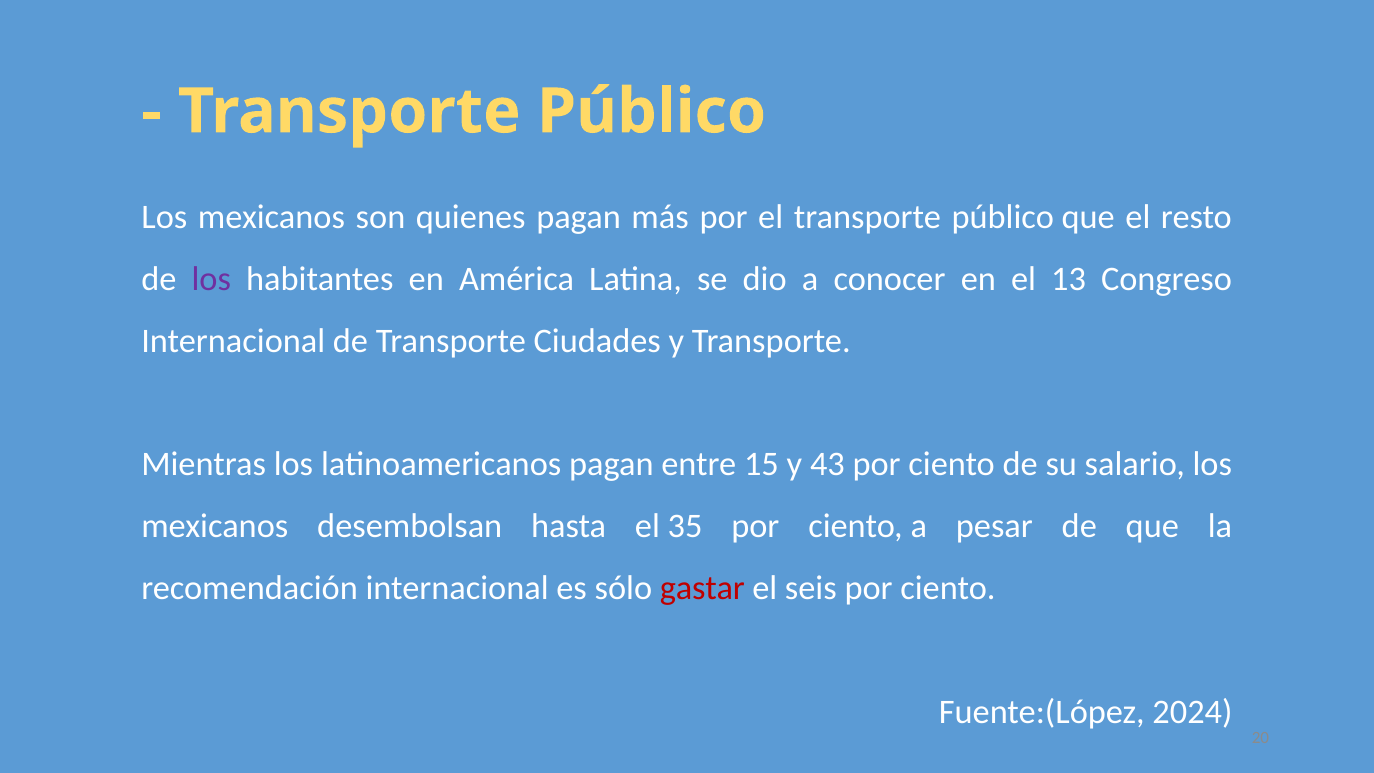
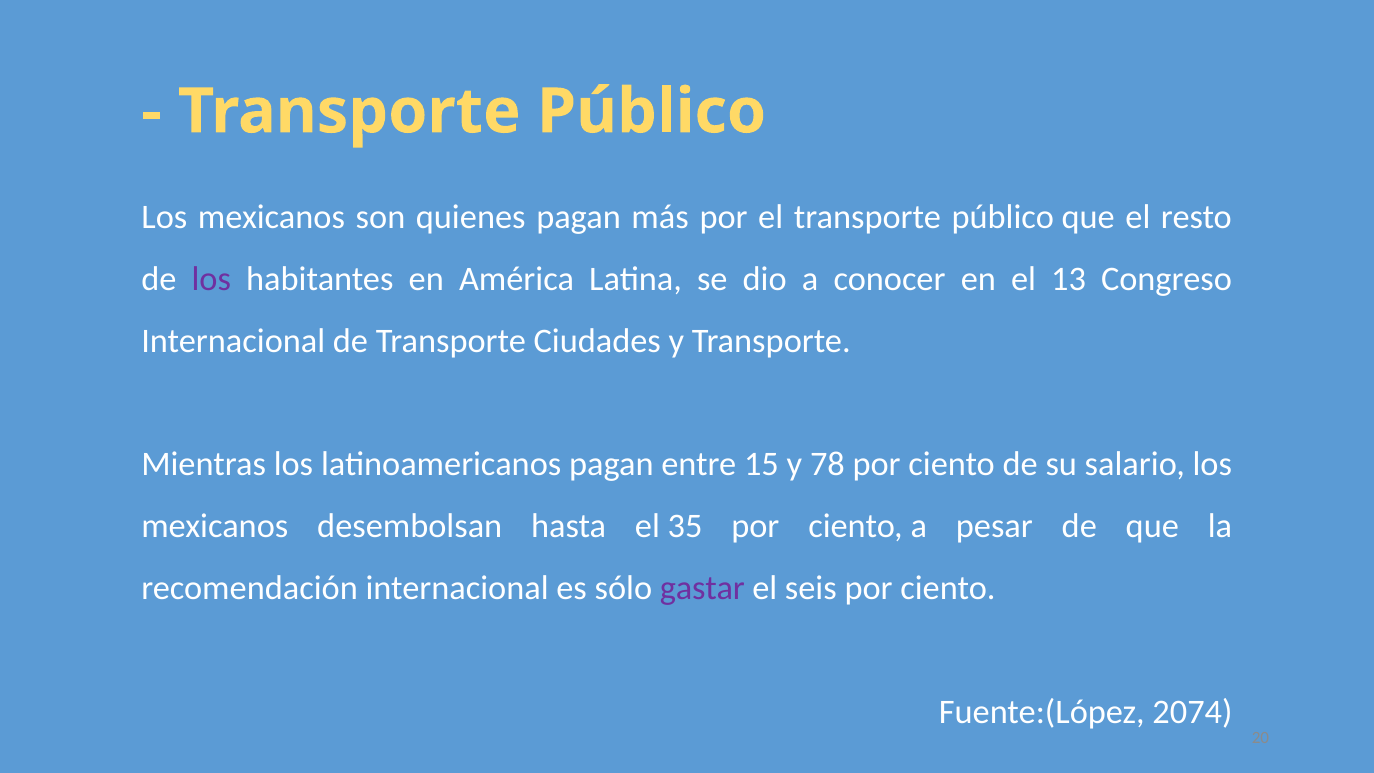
43: 43 -> 78
gastar colour: red -> purple
2024: 2024 -> 2074
